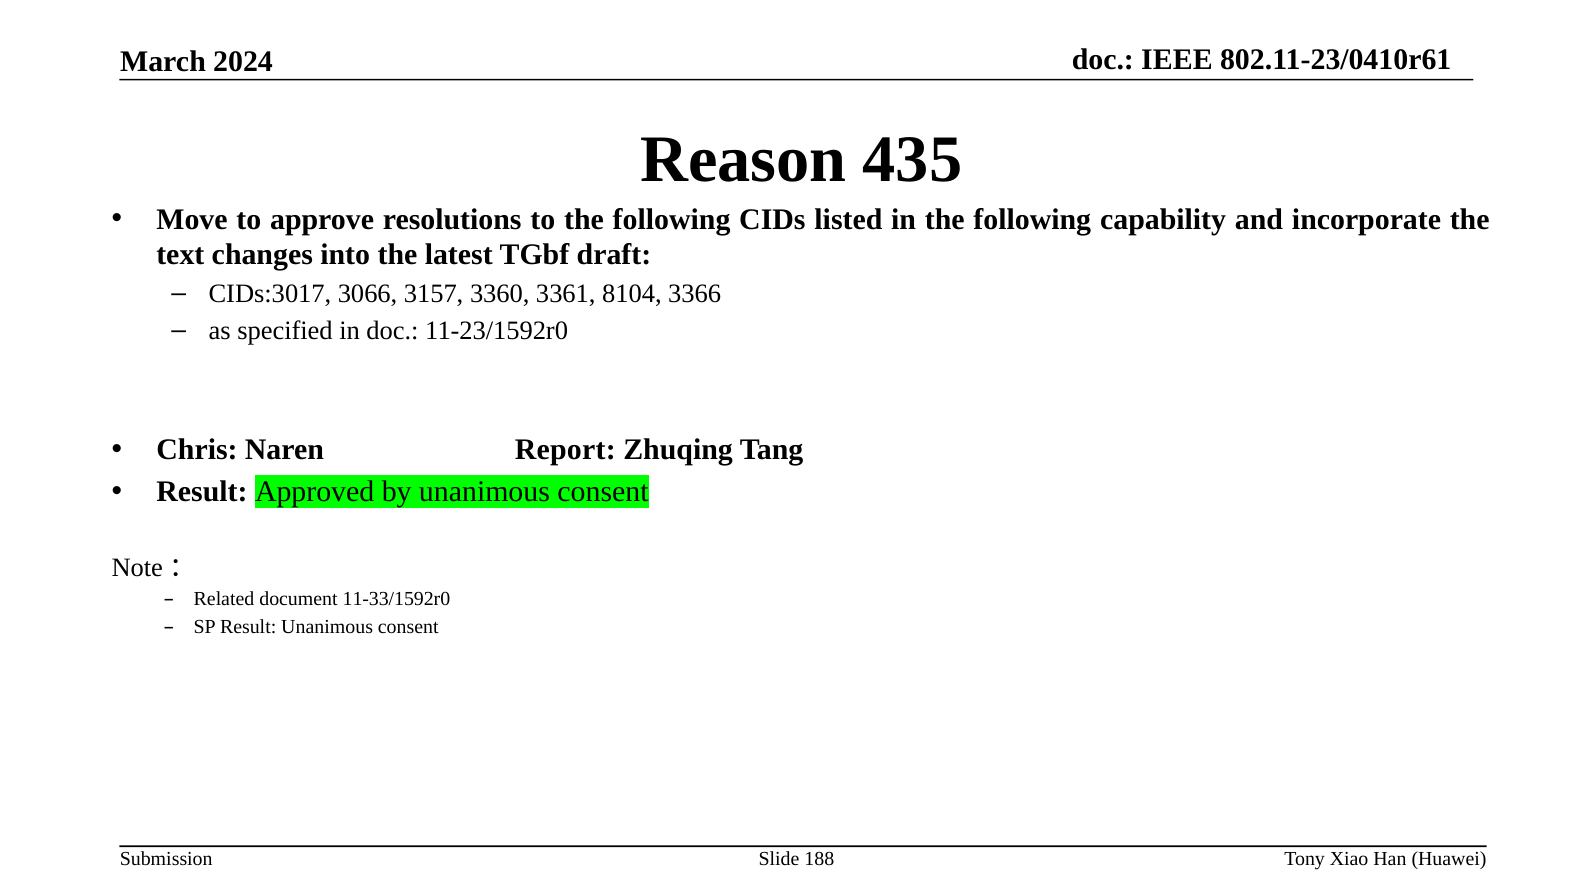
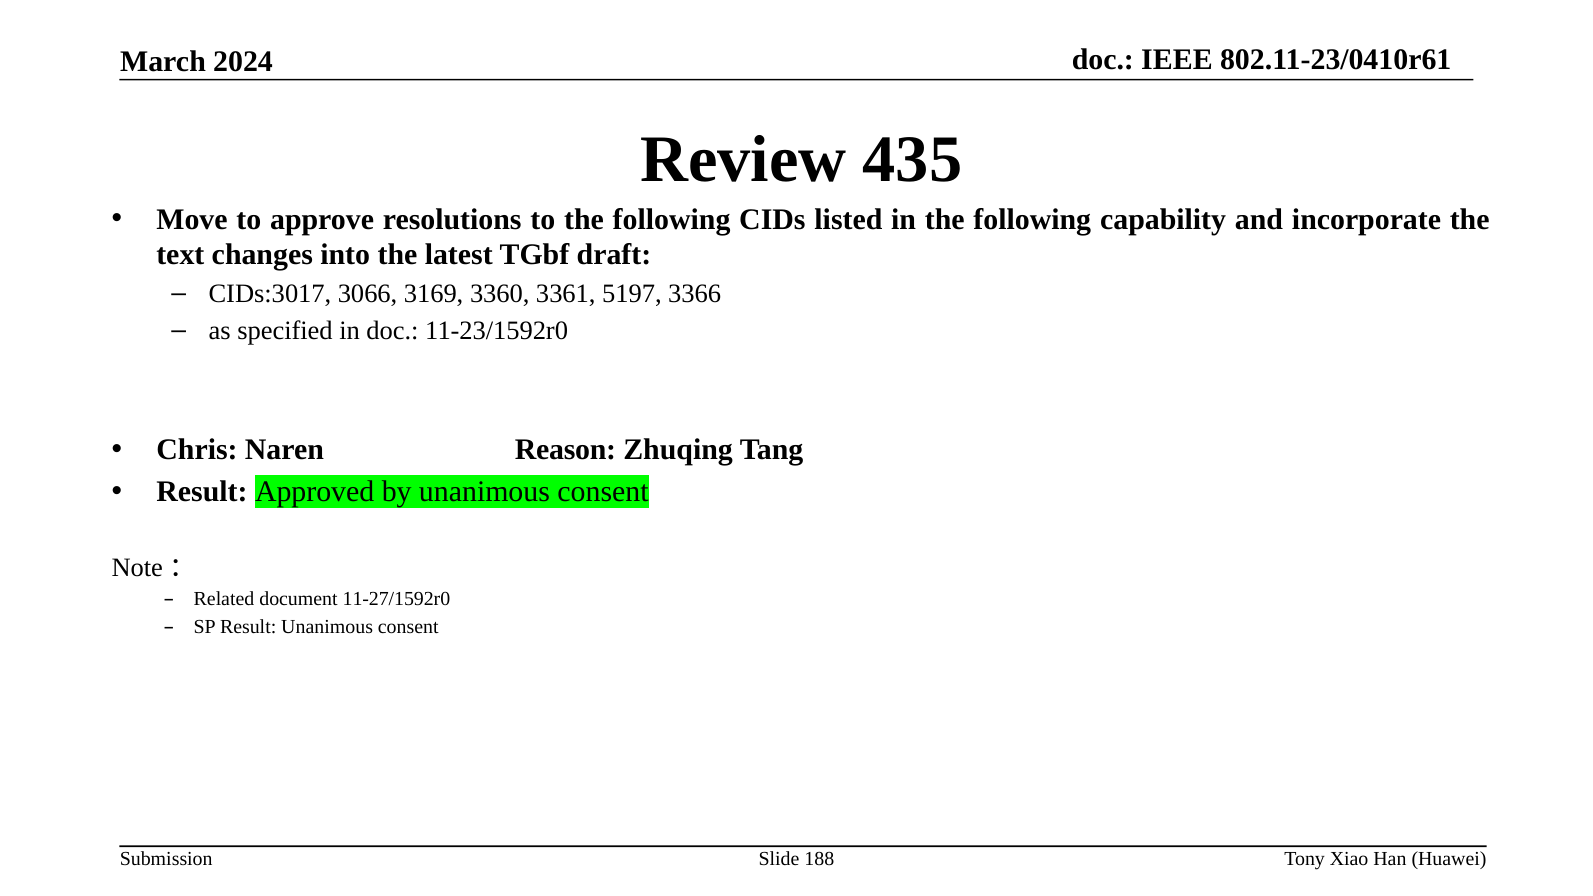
Reason: Reason -> Review
3157: 3157 -> 3169
8104: 8104 -> 5197
Report: Report -> Reason
11-33/1592r0: 11-33/1592r0 -> 11-27/1592r0
